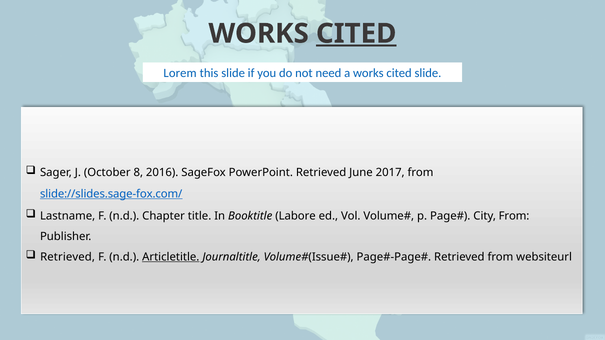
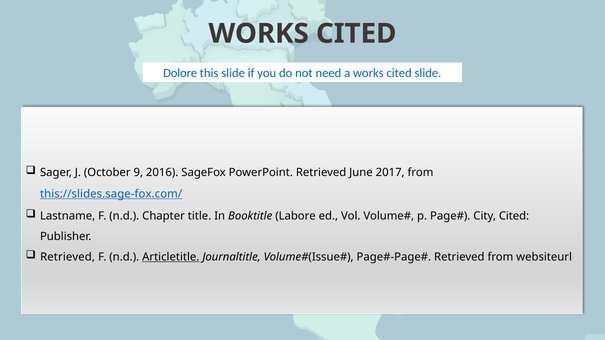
CITED at (356, 34) underline: present -> none
Lorem: Lorem -> Dolore
8: 8 -> 9
slide://slides.sage-fox.com/: slide://slides.sage-fox.com/ -> this://slides.sage-fox.com/
City From: From -> Cited
